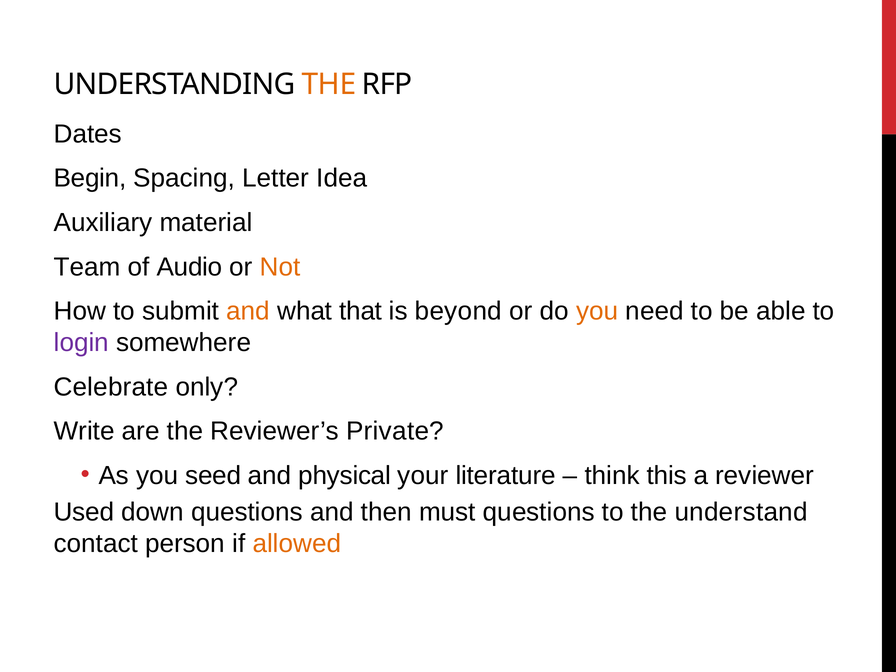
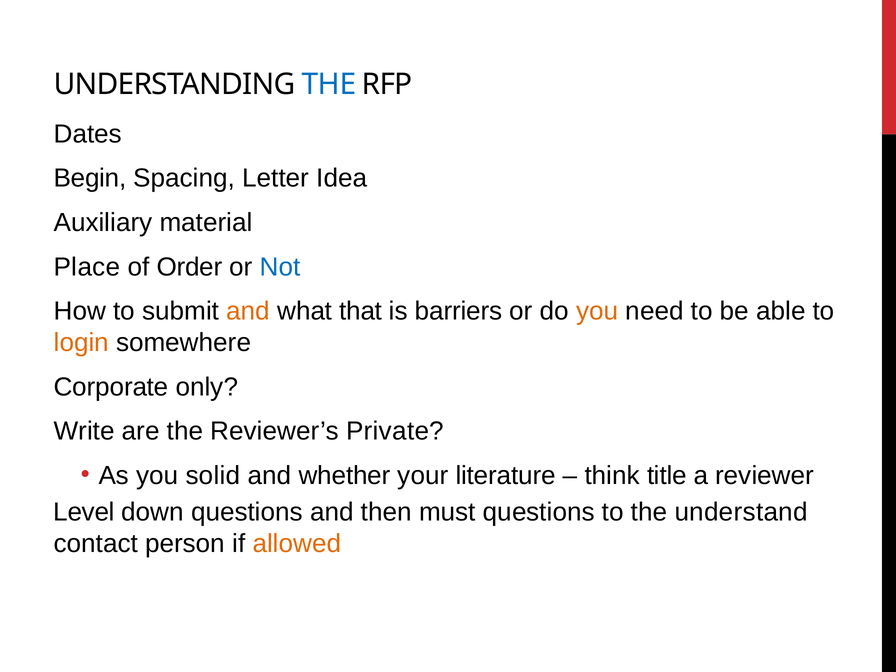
THE at (329, 84) colour: orange -> blue
Team: Team -> Place
Audio: Audio -> Order
Not colour: orange -> blue
beyond: beyond -> barriers
login colour: purple -> orange
Celebrate: Celebrate -> Corporate
seed: seed -> solid
physical: physical -> whether
this: this -> title
Used: Used -> Level
